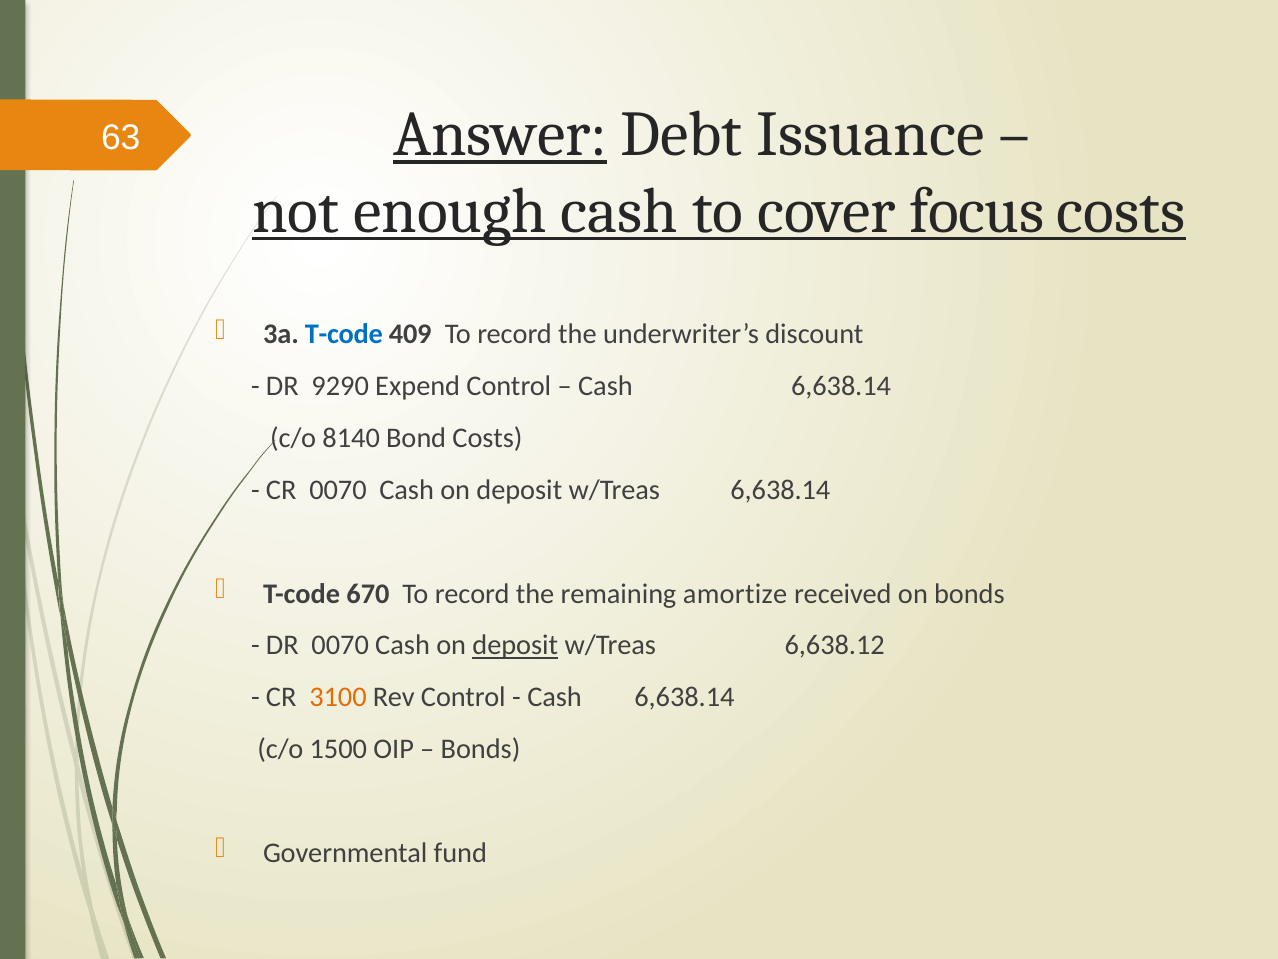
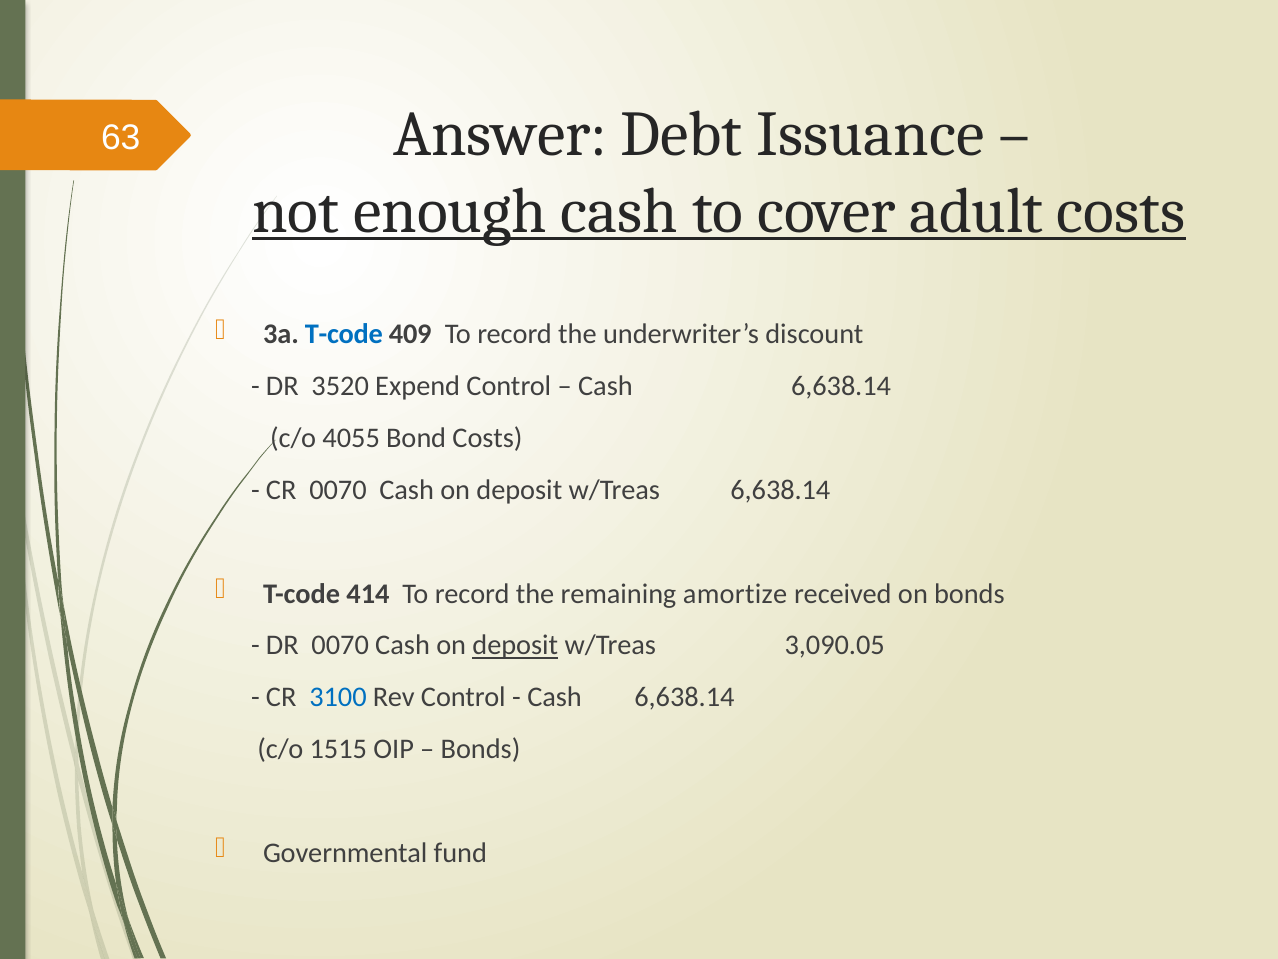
Answer underline: present -> none
focus: focus -> adult
9290: 9290 -> 3520
8140: 8140 -> 4055
670: 670 -> 414
6,638.12: 6,638.12 -> 3,090.05
3100 colour: orange -> blue
1500: 1500 -> 1515
